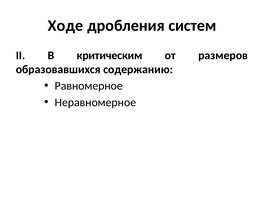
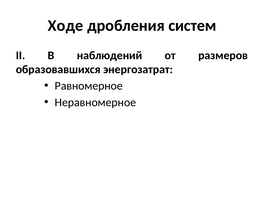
критическим: критическим -> наблюдений
содержанию: содержанию -> энергозатрат
